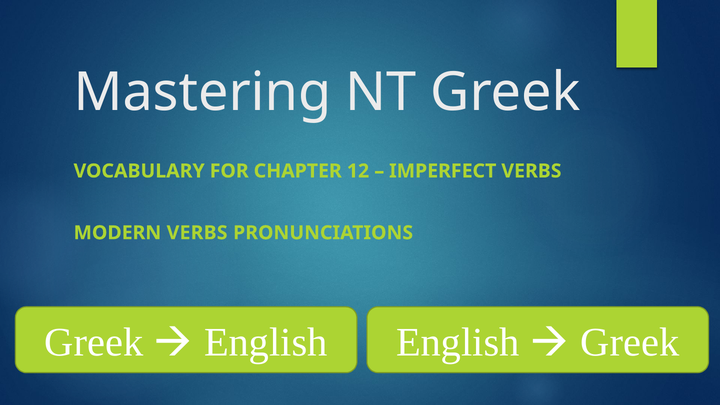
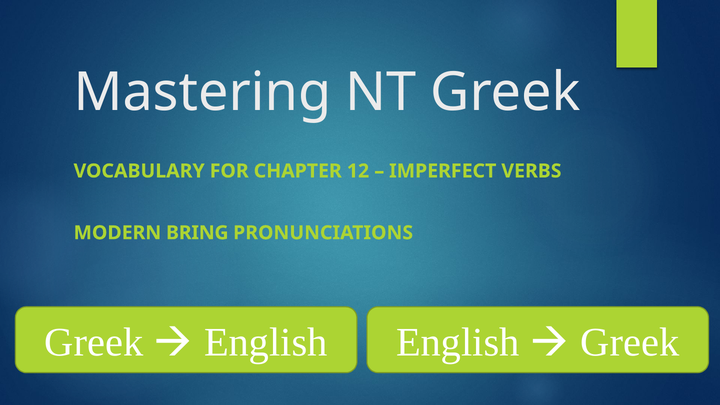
MODERN VERBS: VERBS -> BRING
